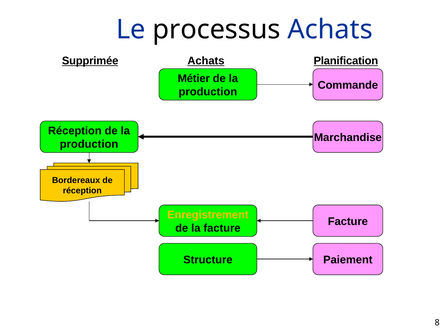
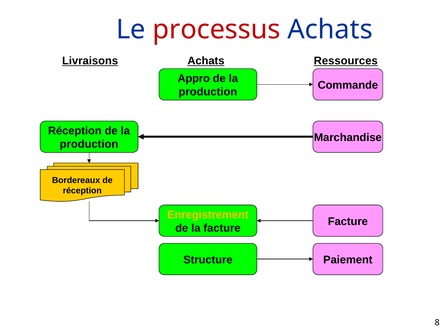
processus colour: black -> red
Planification: Planification -> Ressources
Supprimée: Supprimée -> Livraisons
Métier: Métier -> Appro
